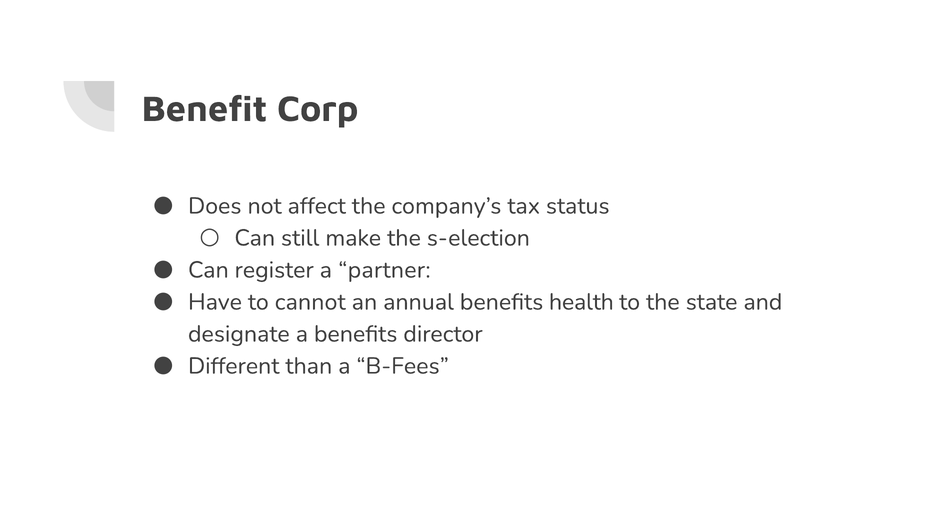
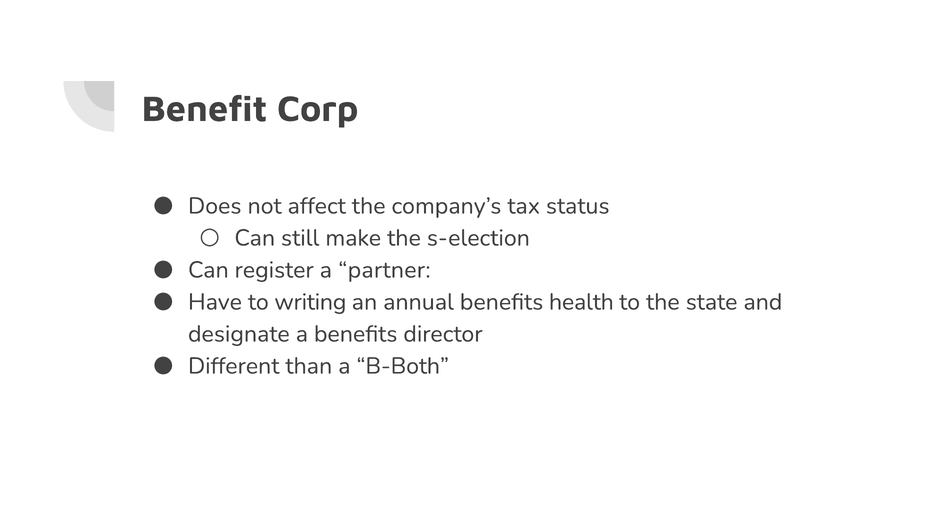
cannot: cannot -> writing
B-Fees: B-Fees -> B-Both
